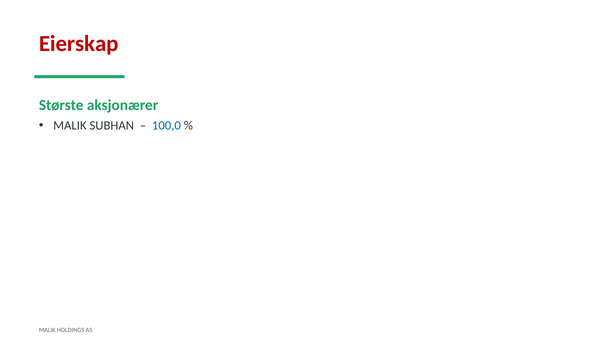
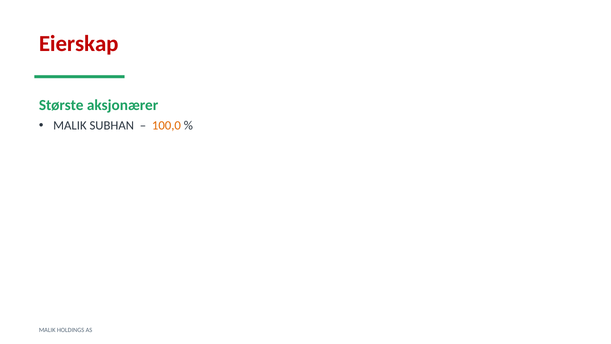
100,0 colour: blue -> orange
